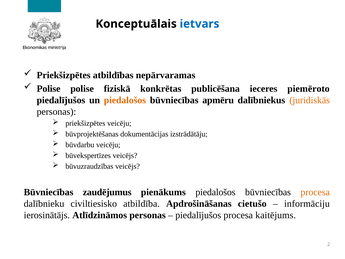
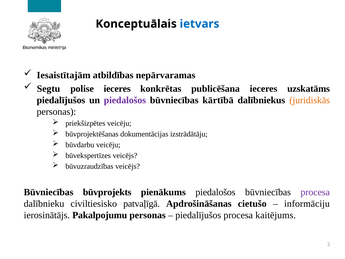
Priekšizpētes at (64, 75): Priekšizpētes -> Iesaistītajām
Polise at (49, 89): Polise -> Segtu
polise fiziskā: fiziskā -> ieceres
piemēroto: piemēroto -> uzskatāms
piedalošos at (125, 100) colour: orange -> purple
apmēru: apmēru -> kārtībā
zaudējumus: zaudējumus -> būvprojekts
procesa at (315, 192) colour: orange -> purple
atbildība: atbildība -> patvaļīgā
Atlīdzināmos: Atlīdzināmos -> Pakalpojumu
